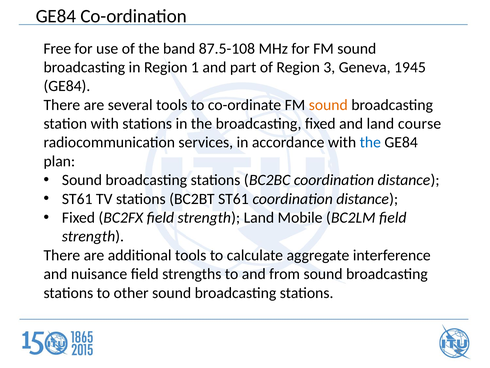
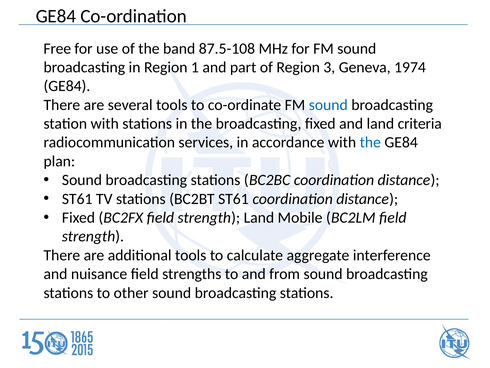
1945: 1945 -> 1974
sound at (328, 105) colour: orange -> blue
course: course -> criteria
